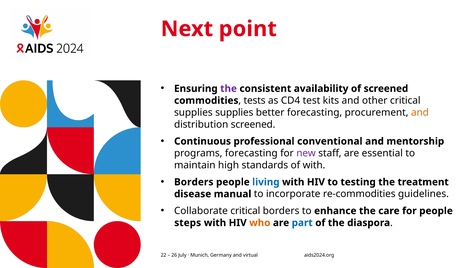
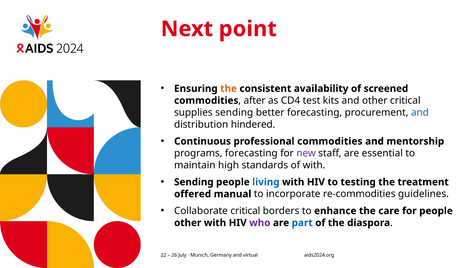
the at (229, 89) colour: purple -> orange
tests: tests -> after
supplies supplies: supplies -> sending
and at (420, 112) colour: orange -> blue
distribution screened: screened -> hindered
professional conventional: conventional -> commodities
Borders at (194, 182): Borders -> Sending
disease: disease -> offered
steps at (188, 223): steps -> other
who colour: orange -> purple
